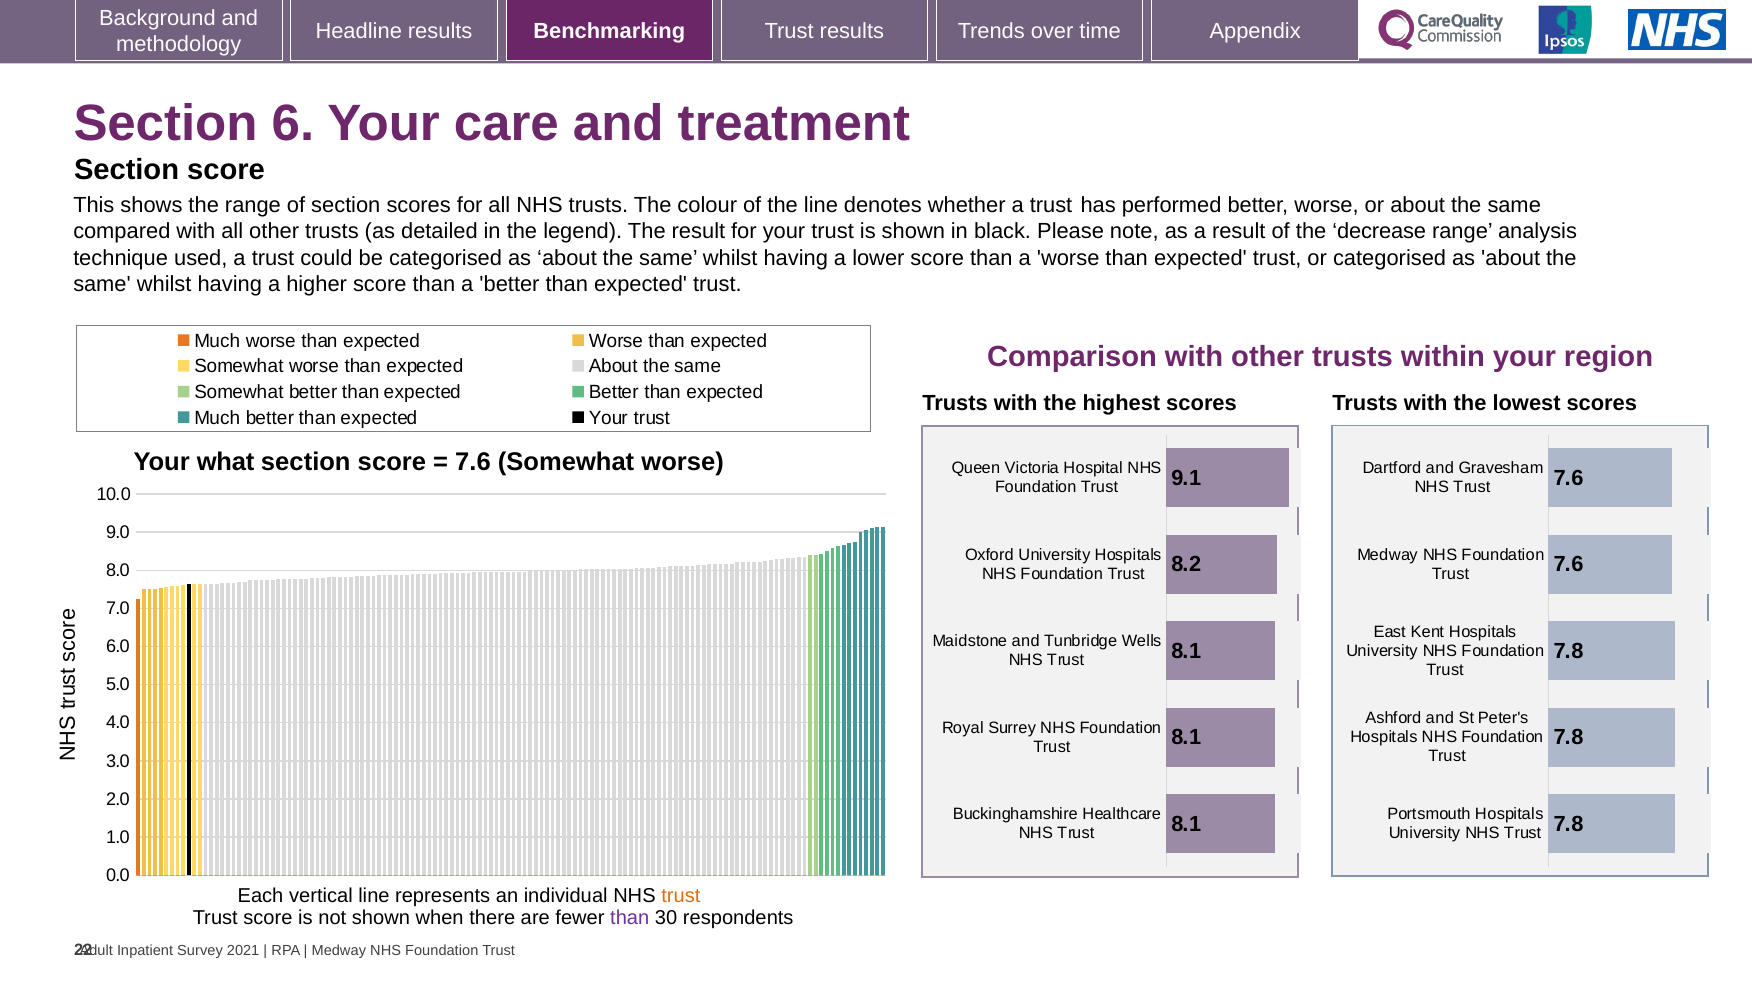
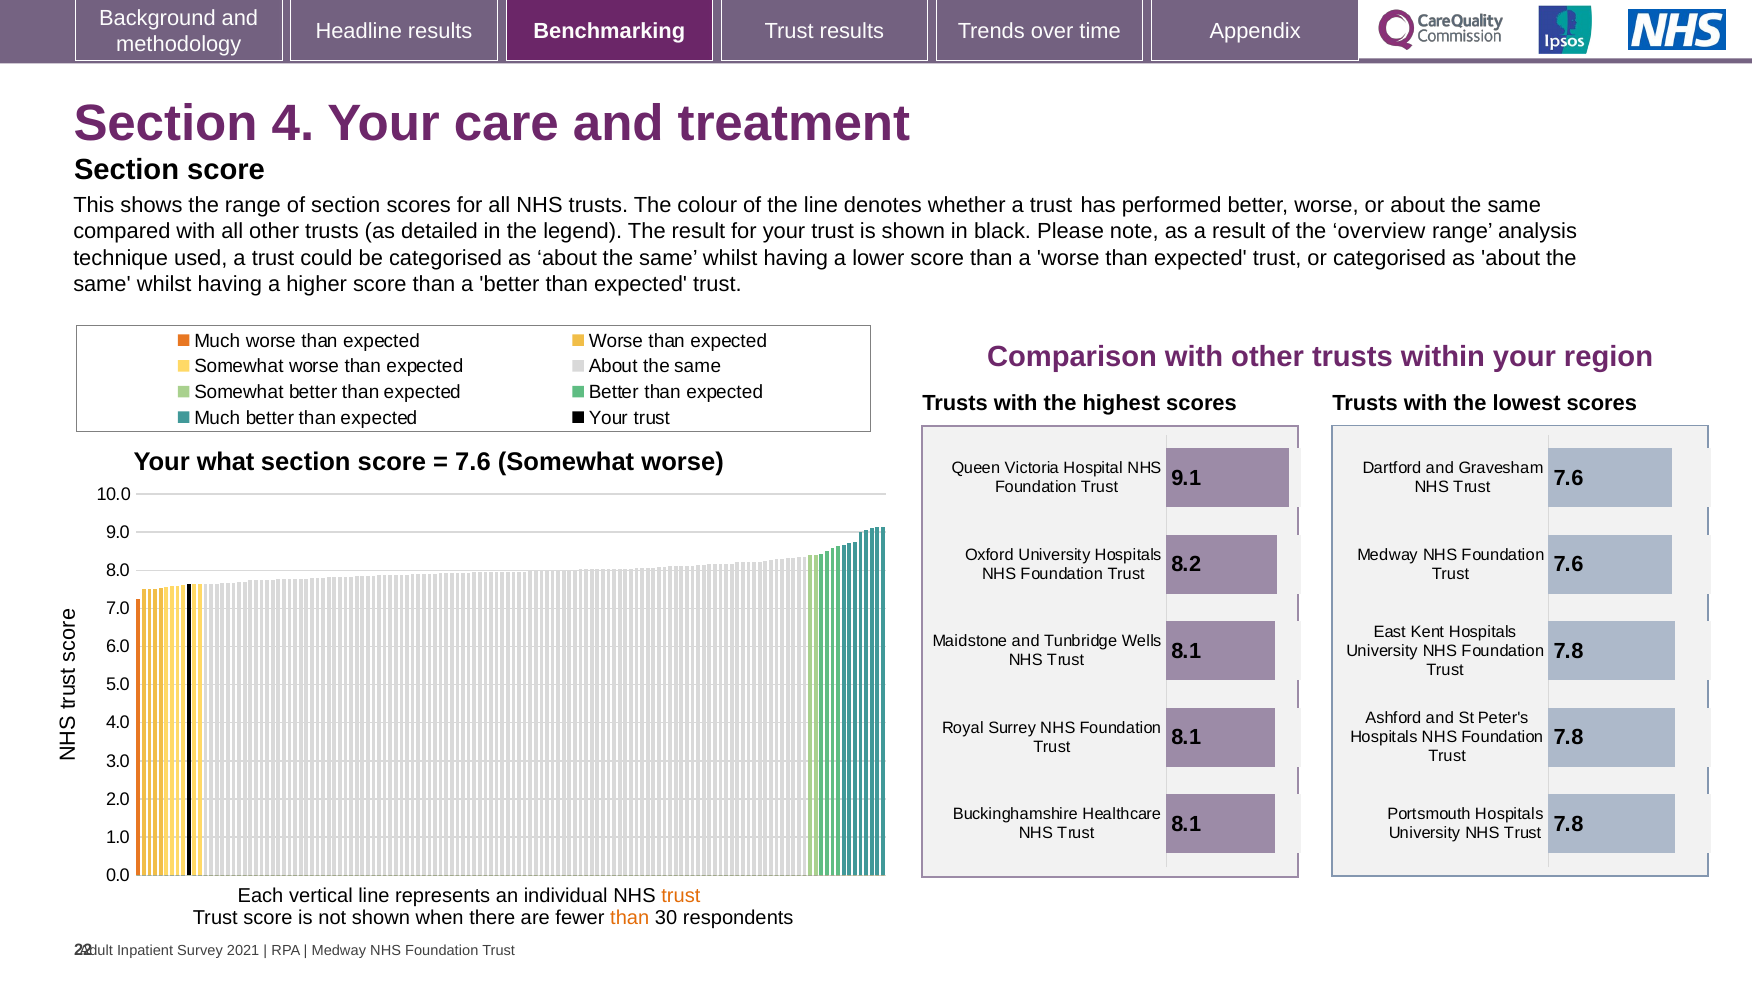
6: 6 -> 4
decrease: decrease -> overview
than at (630, 918) colour: purple -> orange
